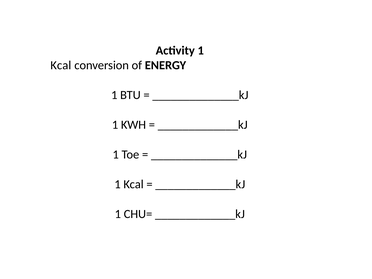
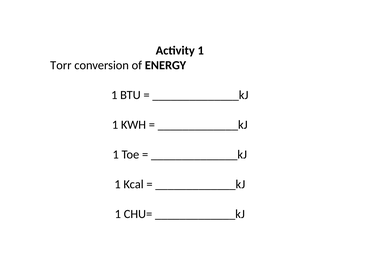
Kcal at (61, 65): Kcal -> Torr
